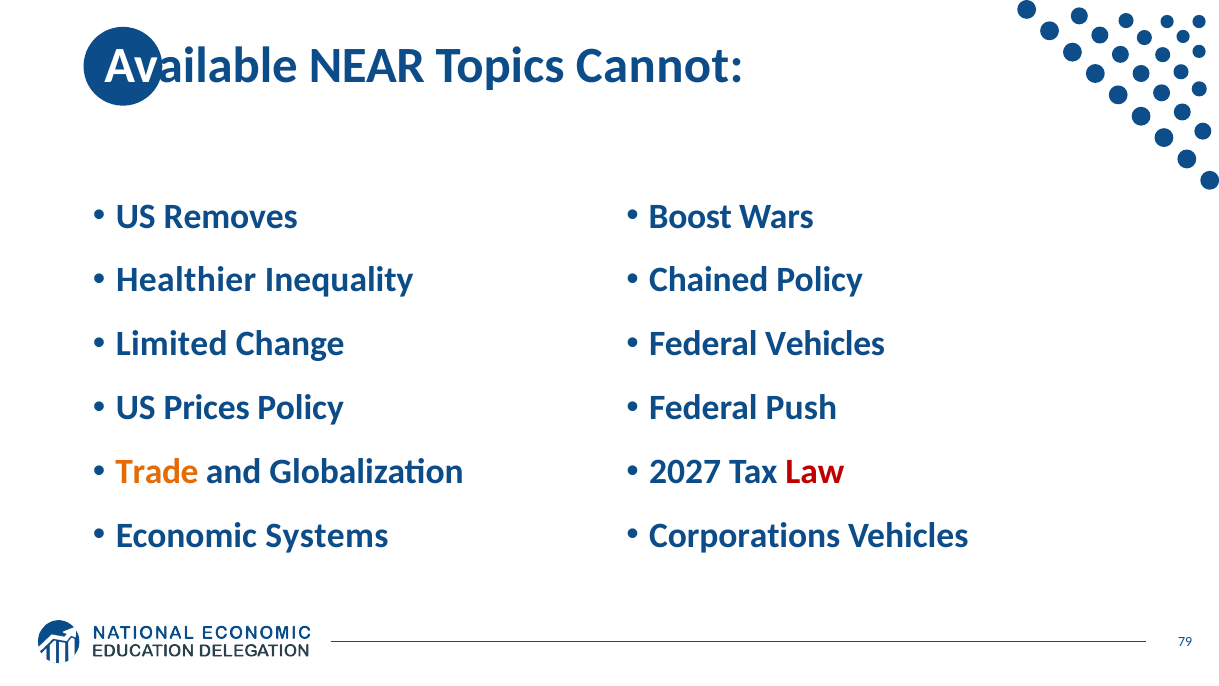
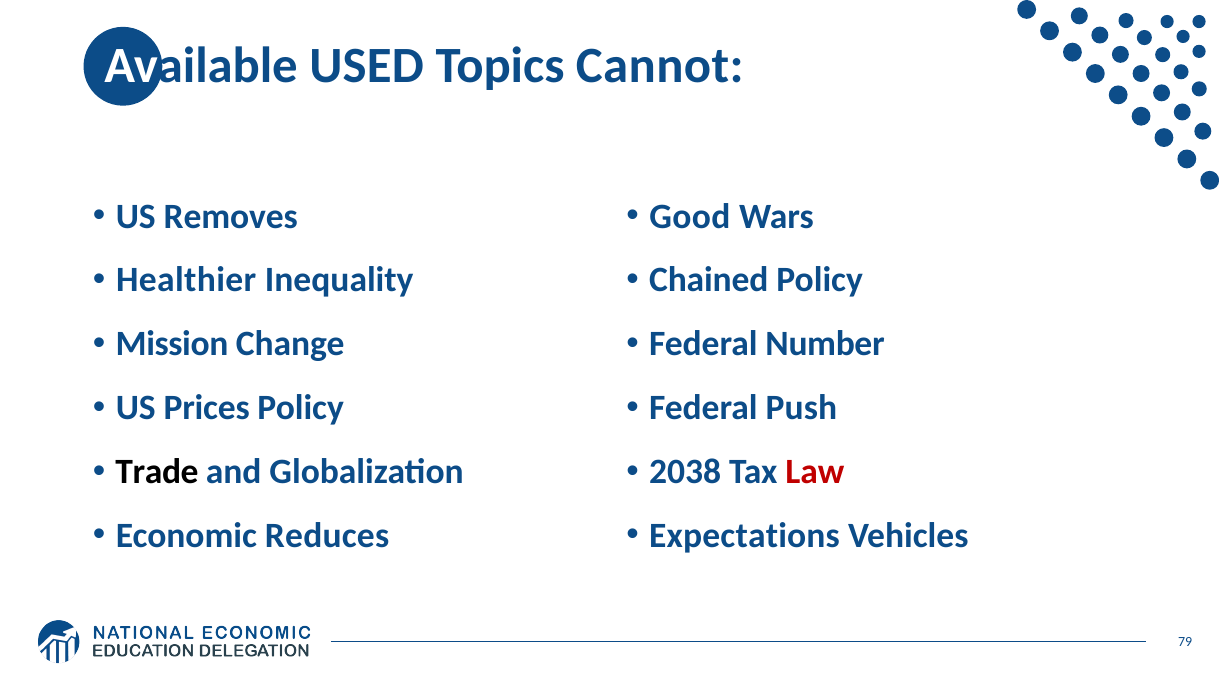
NEAR: NEAR -> USED
Boost: Boost -> Good
Limited: Limited -> Mission
Federal Vehicles: Vehicles -> Number
Trade colour: orange -> black
2027: 2027 -> 2038
Systems: Systems -> Reduces
Corporations: Corporations -> Expectations
